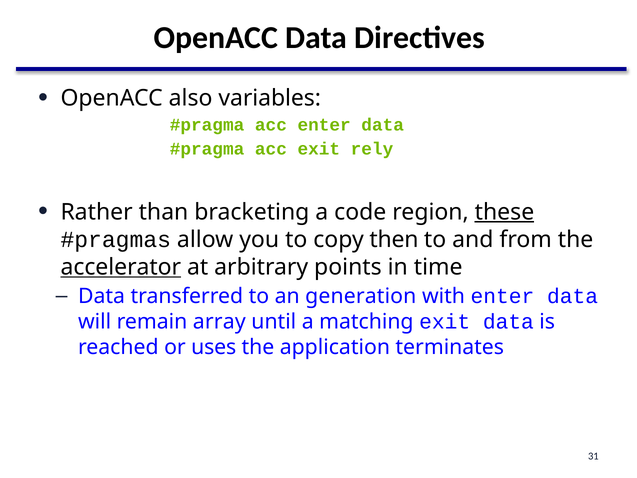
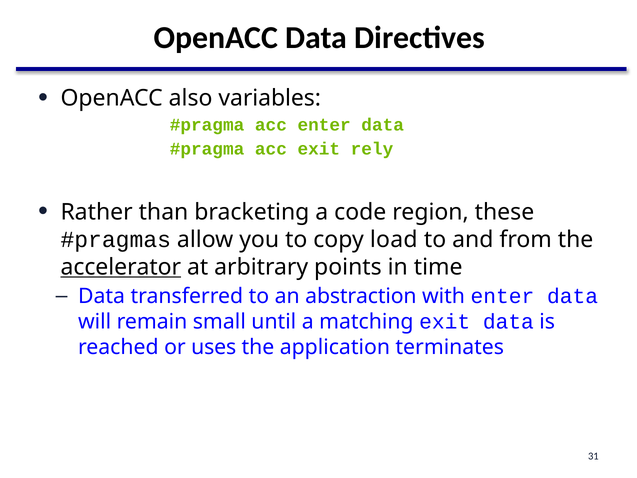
these underline: present -> none
then: then -> load
generation: generation -> abstraction
array: array -> small
